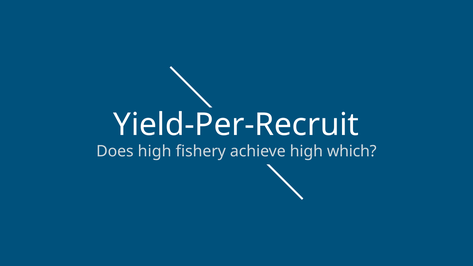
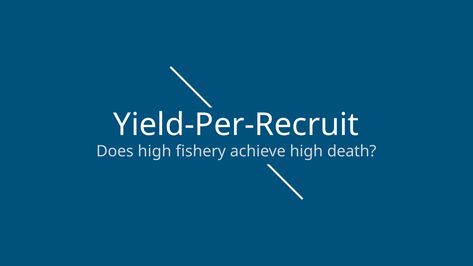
which: which -> death
